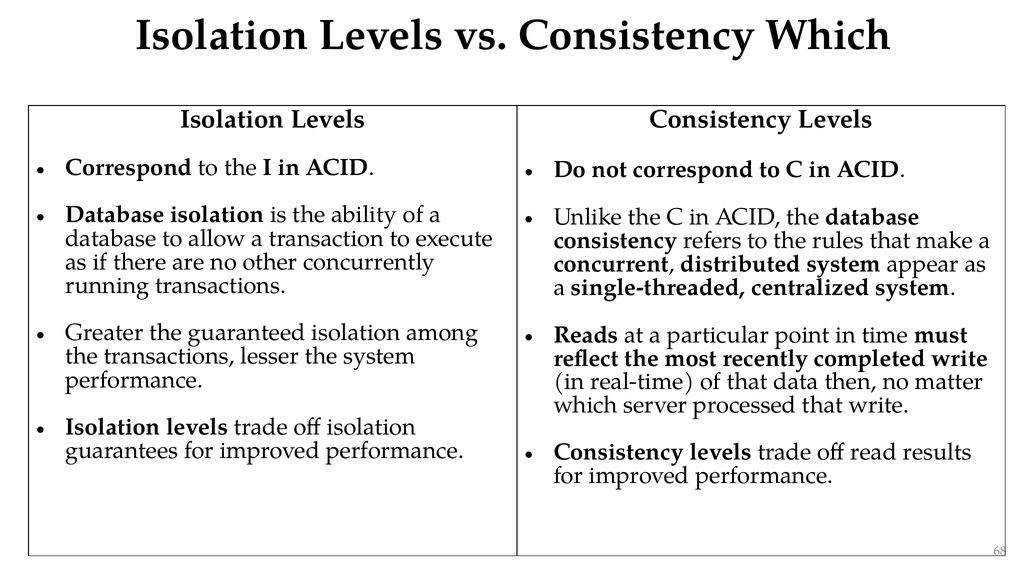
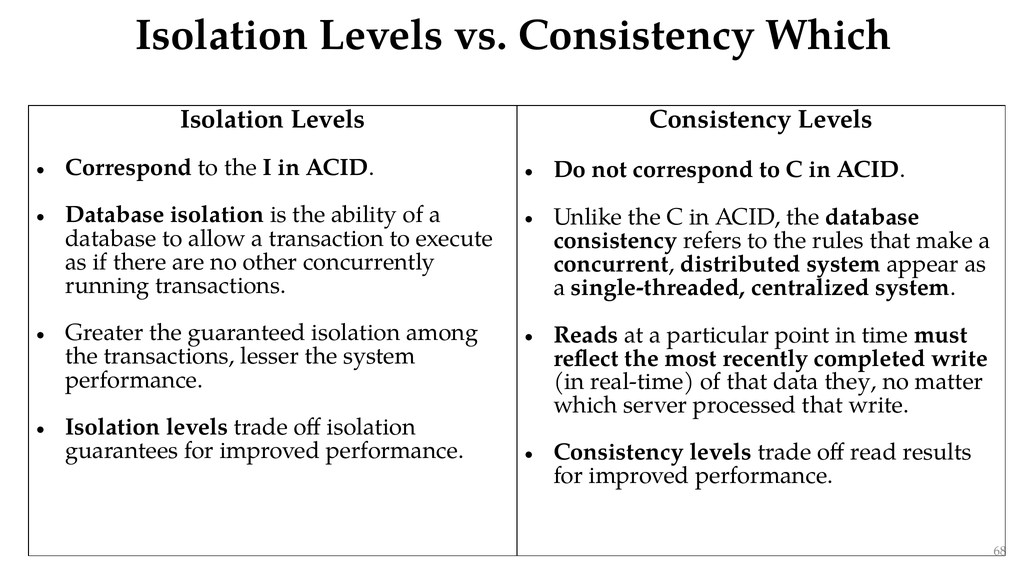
then: then -> they
